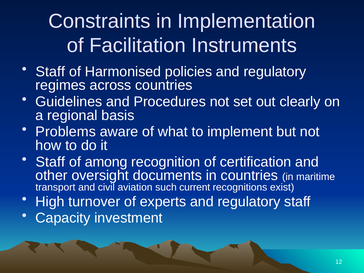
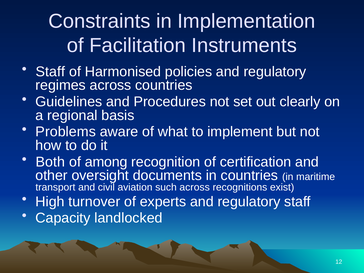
Staff at (50, 162): Staff -> Both
such current: current -> across
investment: investment -> landlocked
